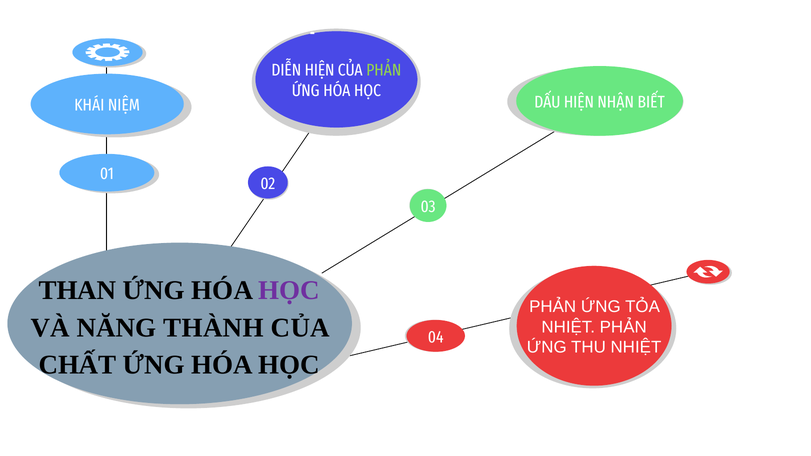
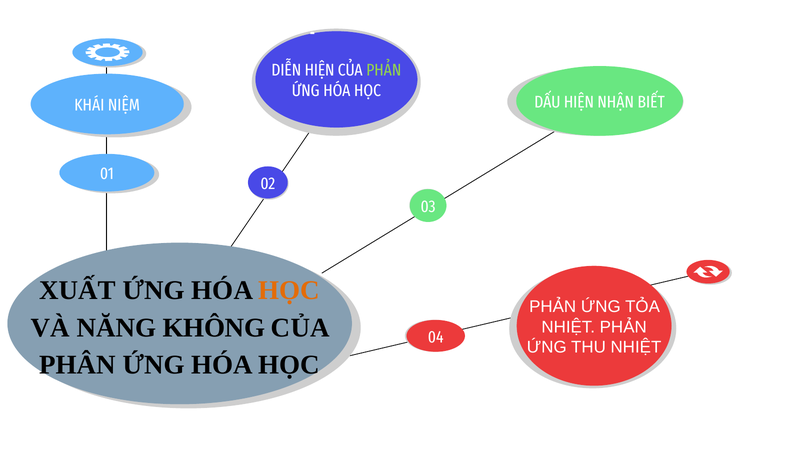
THAN: THAN -> XUẤT
HỌC at (289, 291) colour: purple -> orange
THÀNH: THÀNH -> KHÔNG
CHẤT: CHẤT -> PHÂN
